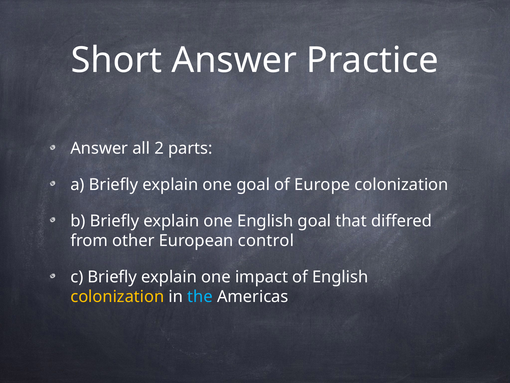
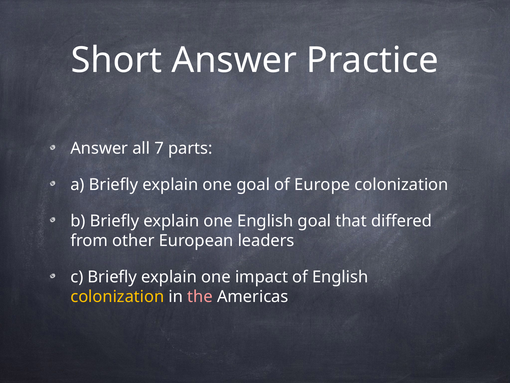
2: 2 -> 7
control: control -> leaders
the colour: light blue -> pink
